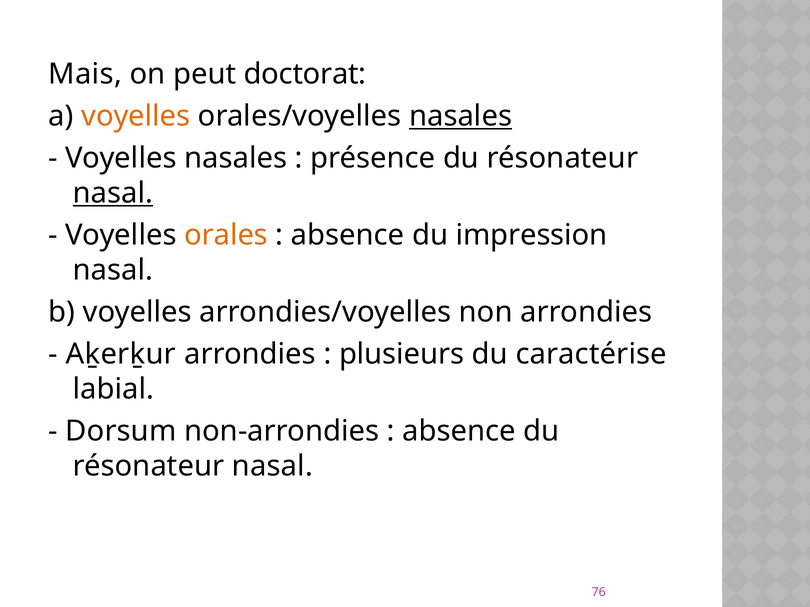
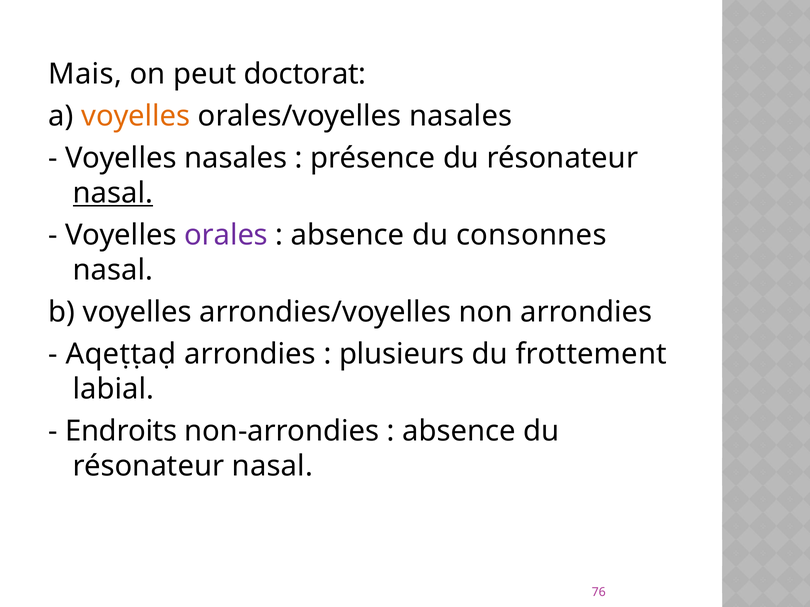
nasales at (461, 116) underline: present -> none
orales colour: orange -> purple
impression: impression -> consonnes
Aḵerḵur: Aḵerḵur -> Aqeṭṭaḍ
caractérise: caractérise -> frottement
Dorsum: Dorsum -> Endroits
